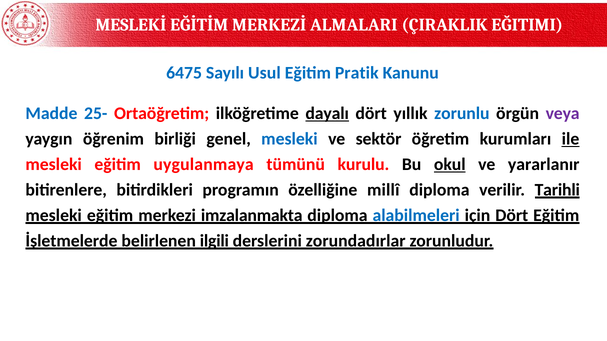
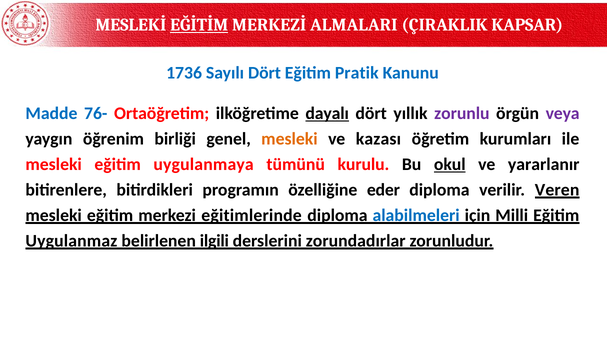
EĞİTİM underline: none -> present
EĞITIMI: EĞITIMI -> KAPSAR
6475: 6475 -> 1736
Sayılı Usul: Usul -> Dört
25-: 25- -> 76-
zorunlu colour: blue -> purple
mesleki at (289, 139) colour: blue -> orange
sektör: sektör -> kazası
ile underline: present -> none
millî: millî -> eder
Tarihli: Tarihli -> Veren
imzalanmakta: imzalanmakta -> eğitimlerinde
için Dört: Dört -> Milli
İşletmelerde: İşletmelerde -> Uygulanmaz
